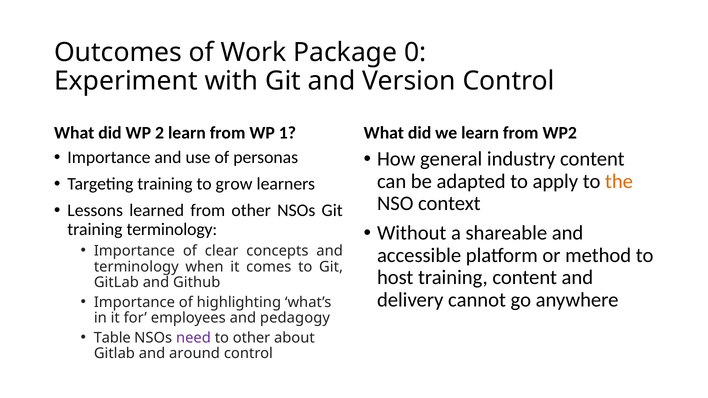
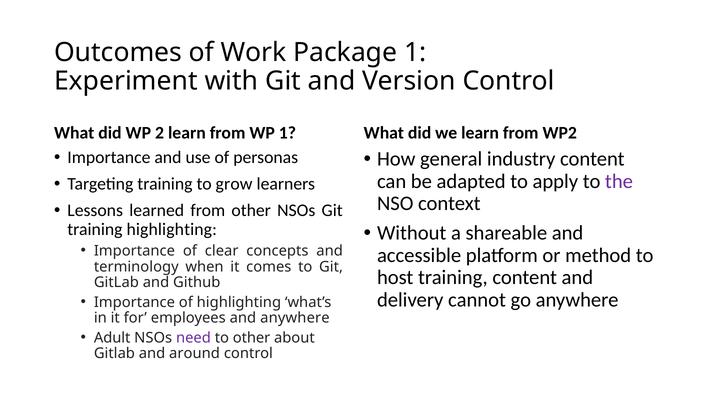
Package 0: 0 -> 1
the colour: orange -> purple
training terminology: terminology -> highlighting
and pedagogy: pedagogy -> anywhere
Table: Table -> Adult
